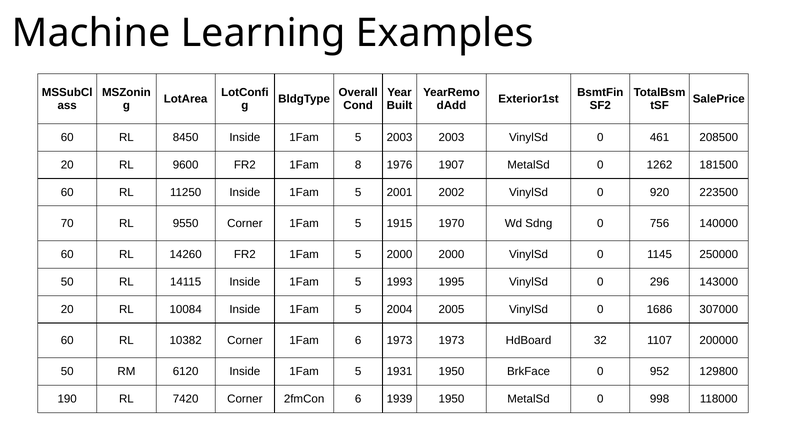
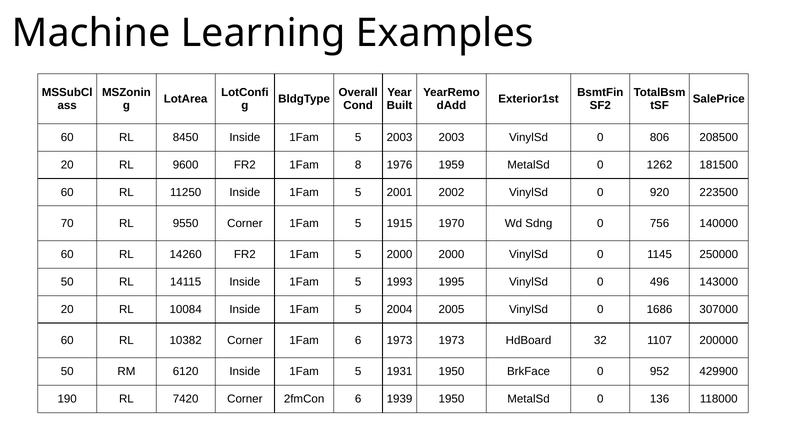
461: 461 -> 806
1907: 1907 -> 1959
296: 296 -> 496
129800: 129800 -> 429900
998: 998 -> 136
